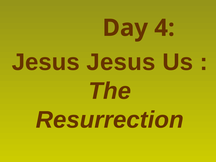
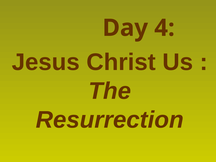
Jesus Jesus: Jesus -> Christ
